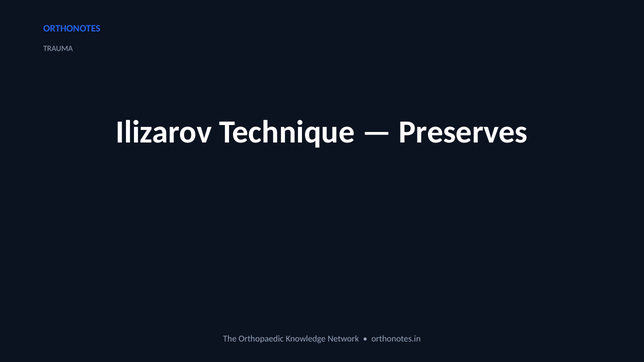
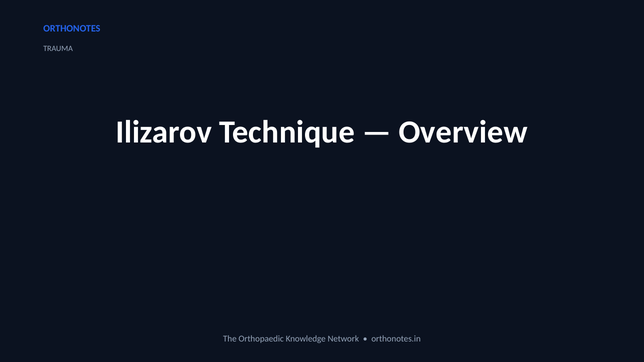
Preserves: Preserves -> Overview
